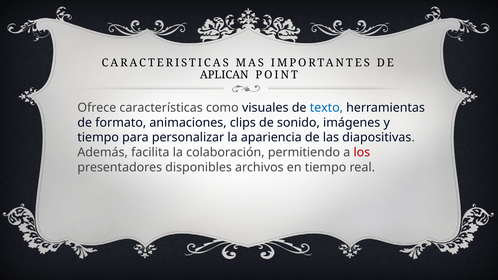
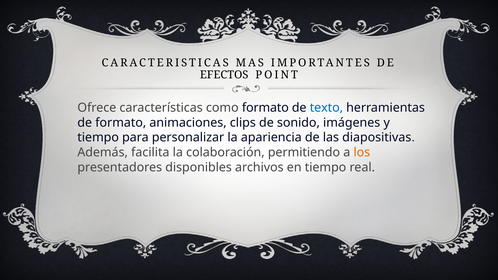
APLICAN: APLICAN -> EFECTOS
como visuales: visuales -> formato
los colour: red -> orange
